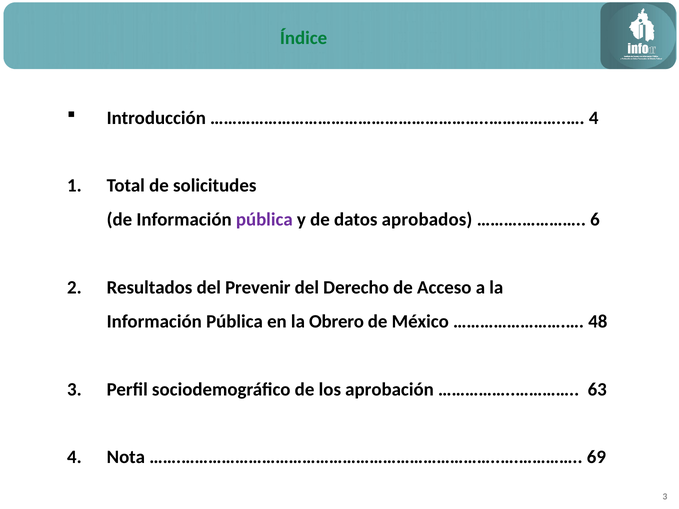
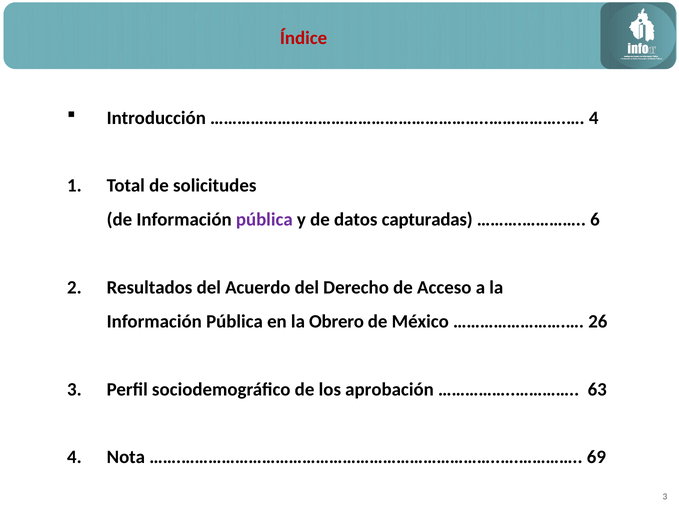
Índice colour: green -> red
aprobados: aprobados -> capturadas
Prevenir: Prevenir -> Acuerdo
48: 48 -> 26
